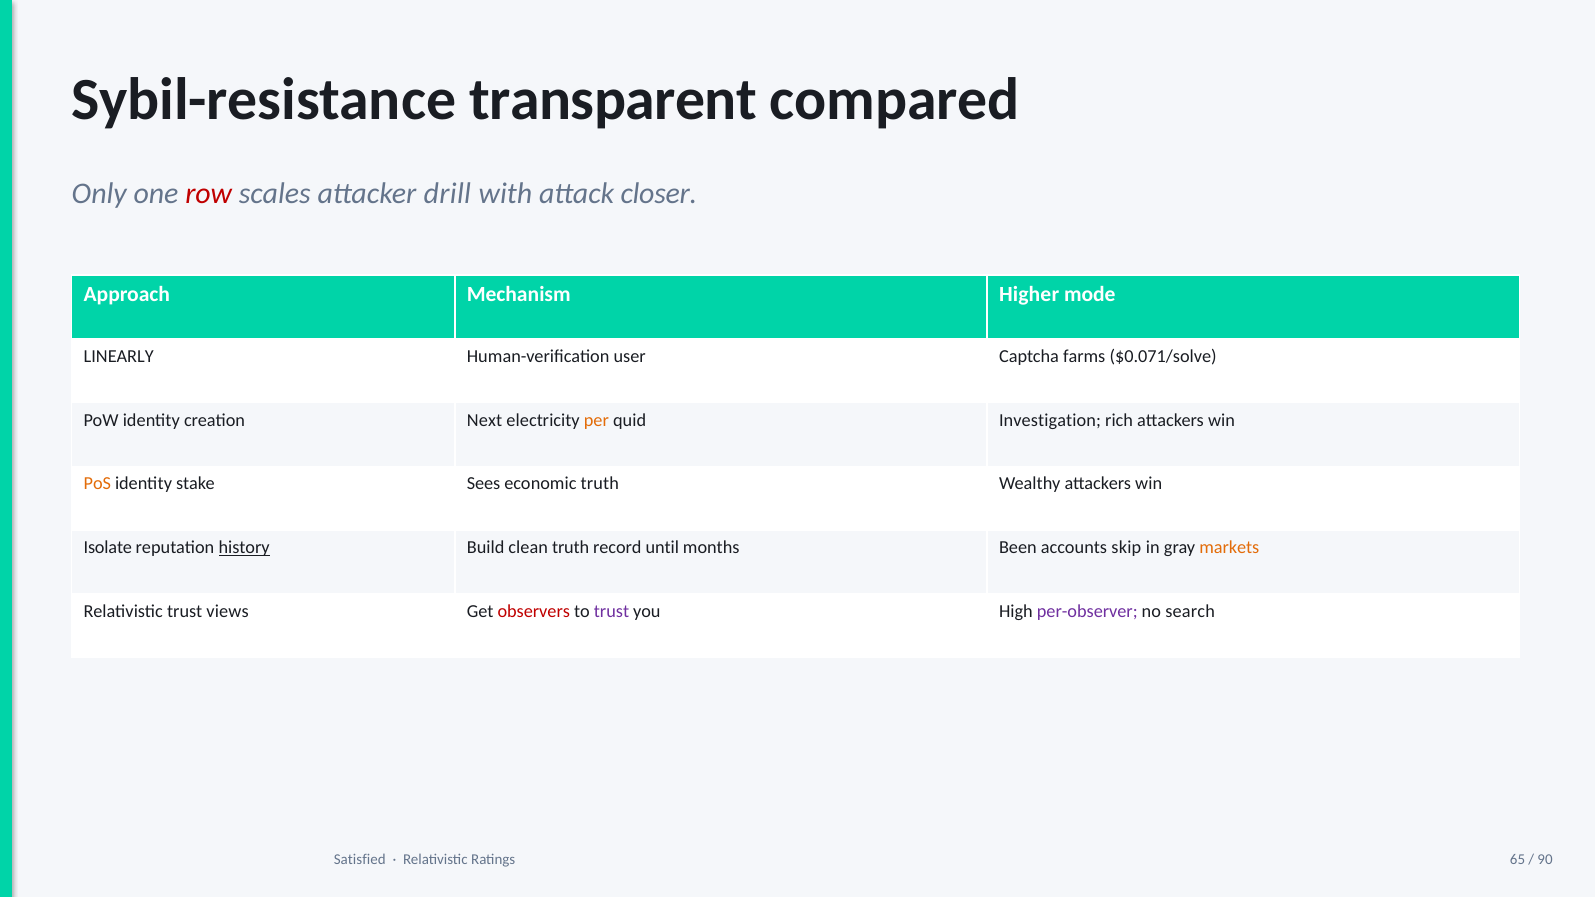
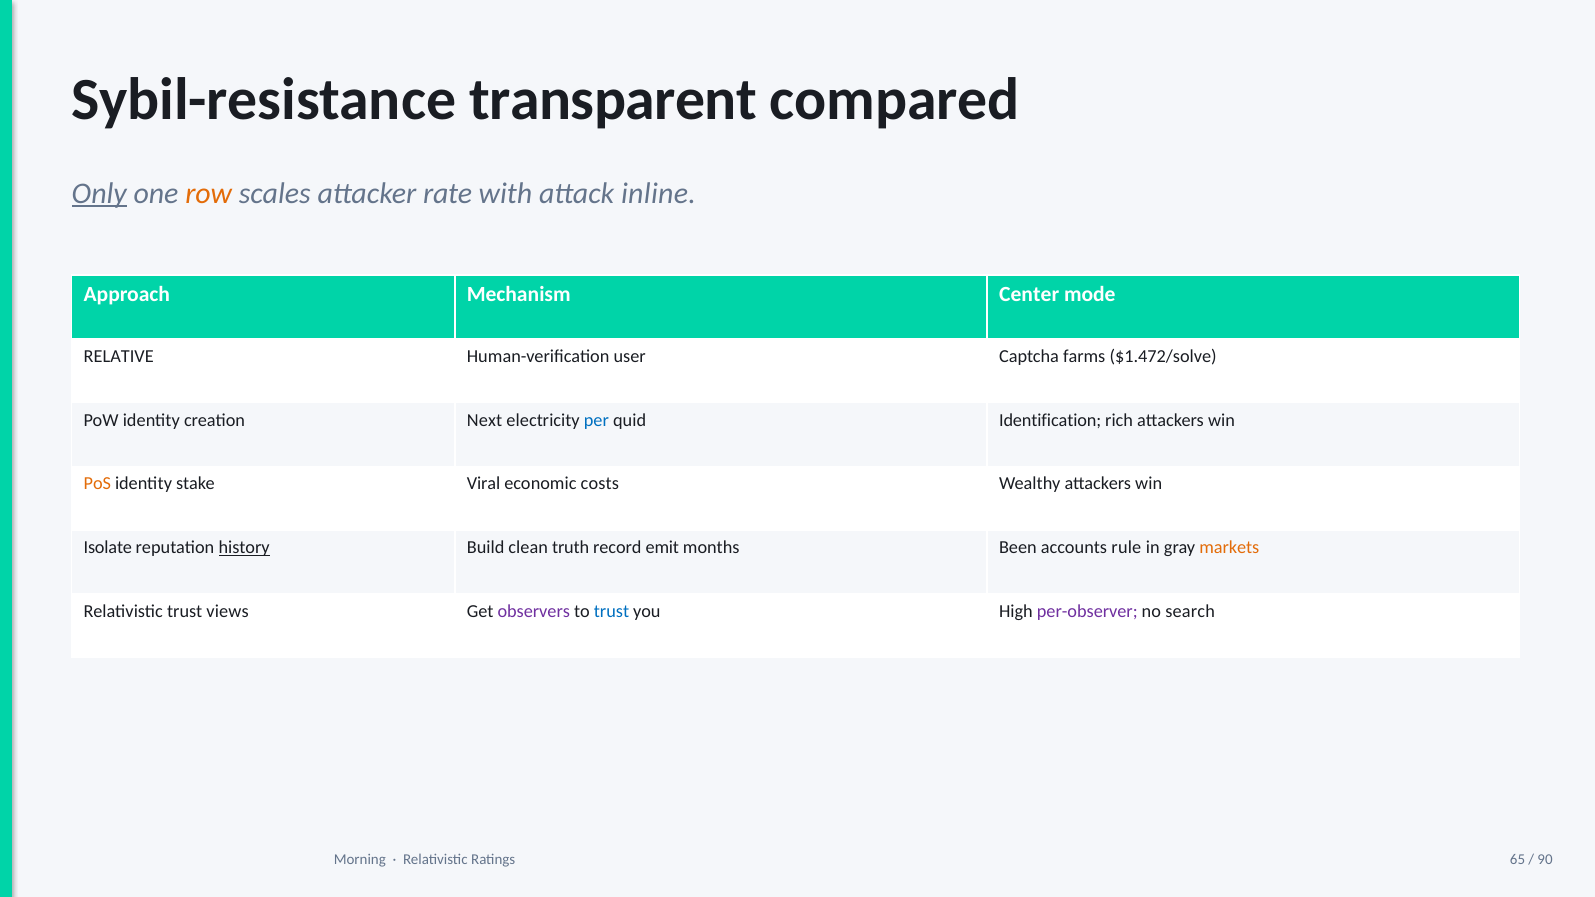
Only underline: none -> present
row colour: red -> orange
drill: drill -> rate
closer: closer -> inline
Higher: Higher -> Center
LINEARLY: LINEARLY -> RELATIVE
$0.071/solve: $0.071/solve -> $1.472/solve
per colour: orange -> blue
Investigation: Investigation -> Identification
Sees: Sees -> Viral
economic truth: truth -> costs
until: until -> emit
skip: skip -> rule
observers colour: red -> purple
trust at (612, 612) colour: purple -> blue
Satisfied: Satisfied -> Morning
